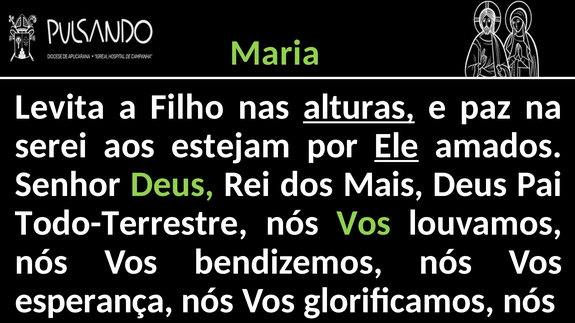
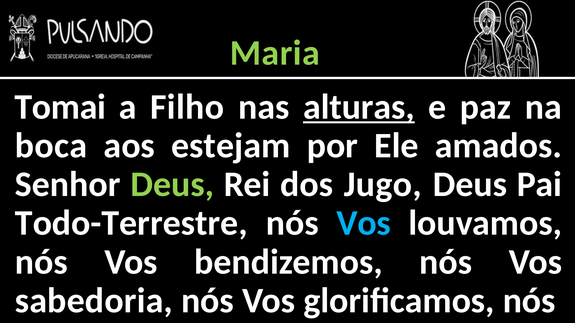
Levita: Levita -> Tomai
serei: serei -> boca
Ele underline: present -> none
Mais: Mais -> Jugo
Vos at (364, 223) colour: light green -> light blue
esperança: esperança -> sabedoria
